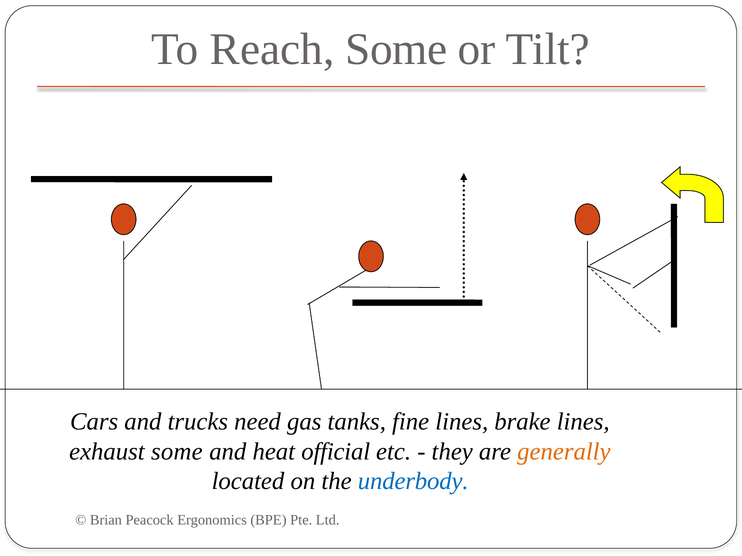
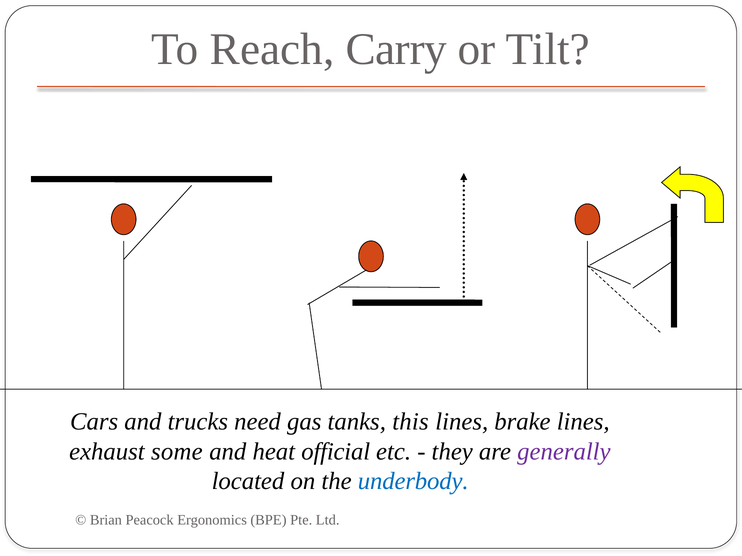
Reach Some: Some -> Carry
fine: fine -> this
generally colour: orange -> purple
